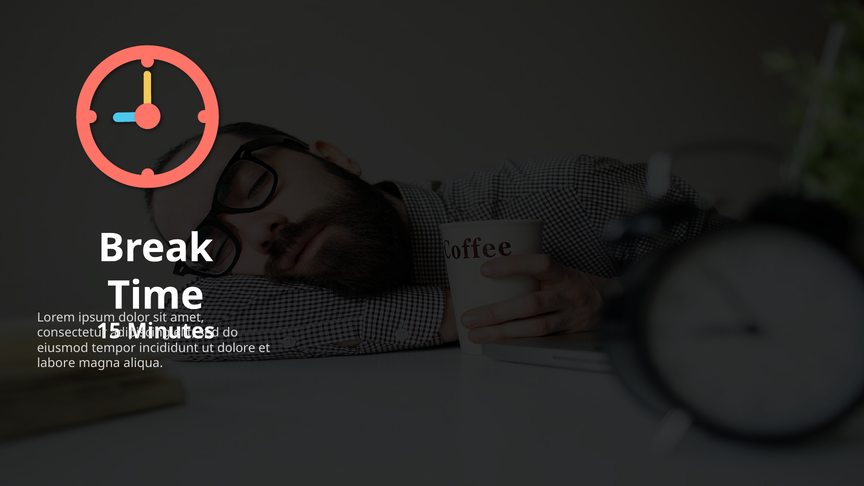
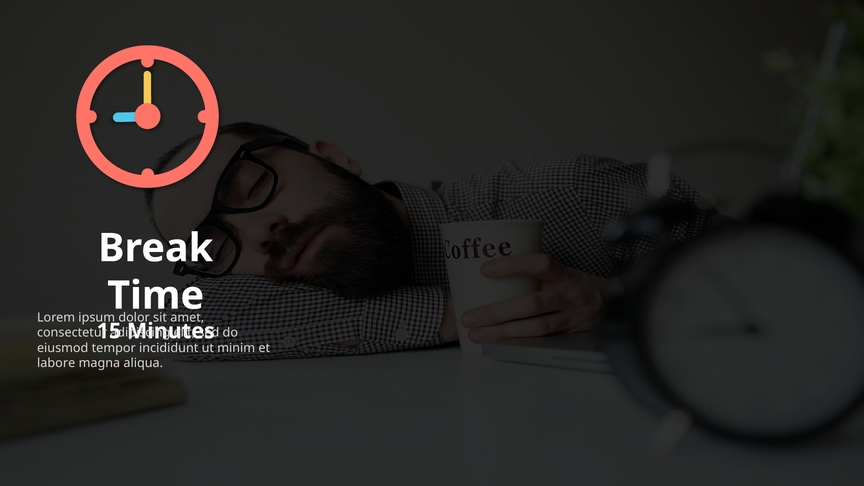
dolore: dolore -> minim
